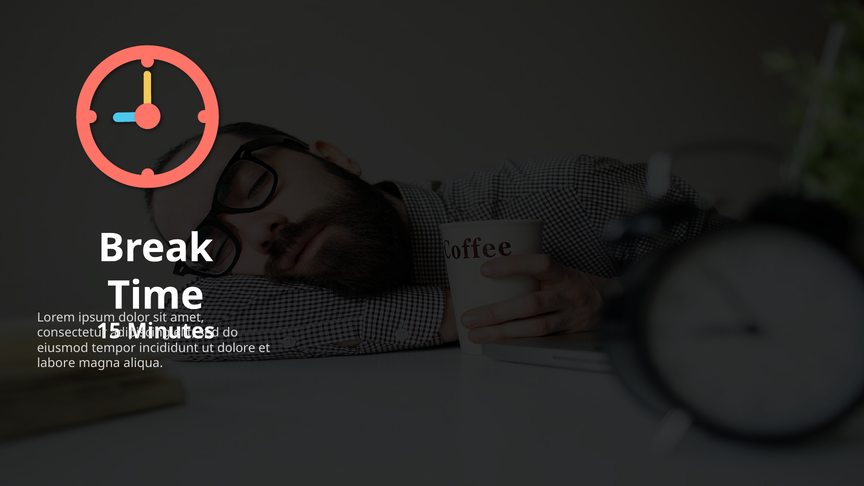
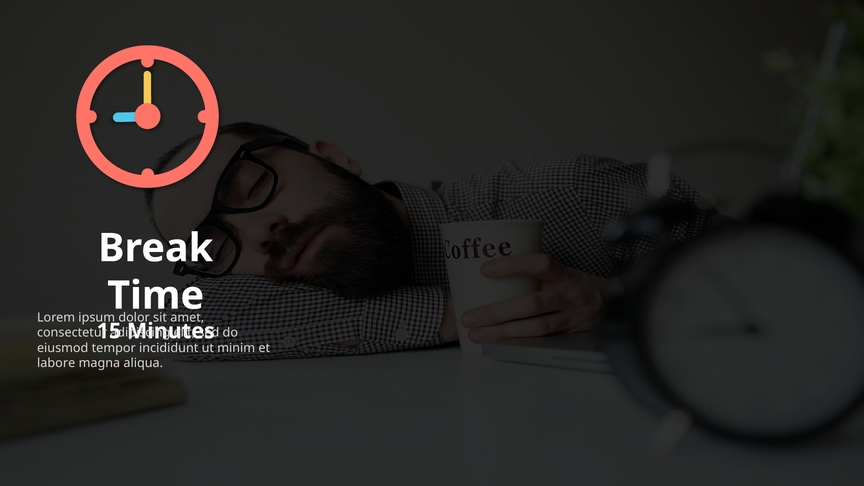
dolore: dolore -> minim
